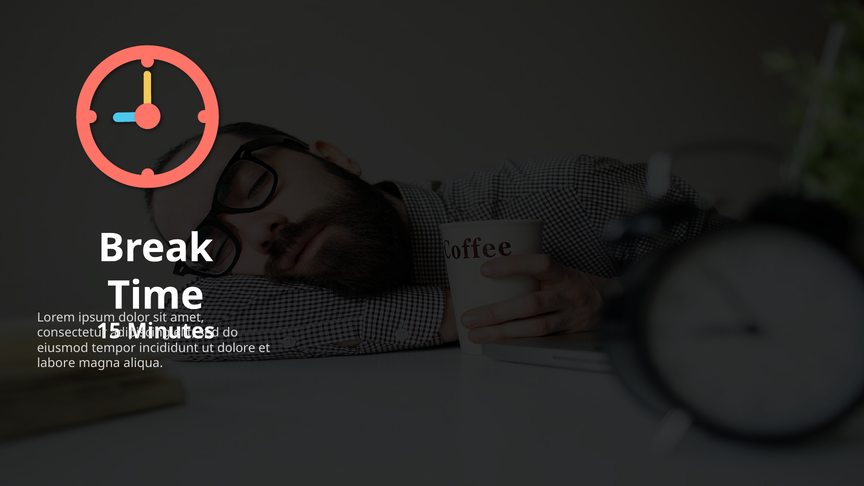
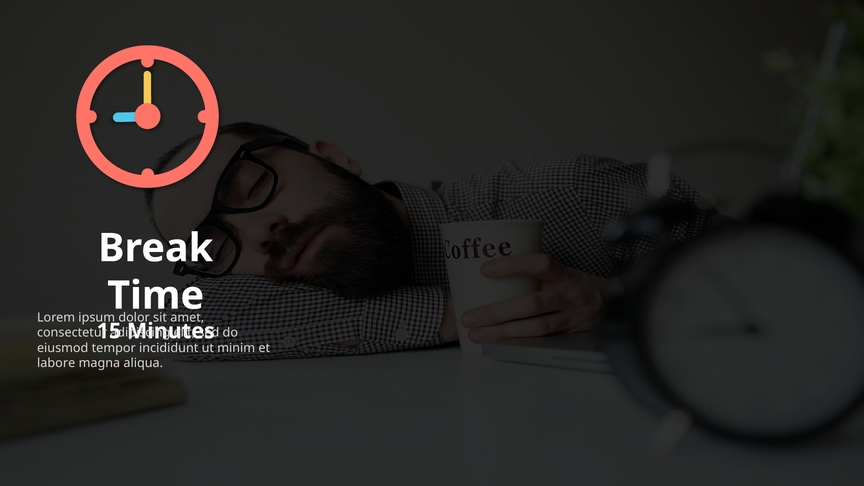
dolore: dolore -> minim
